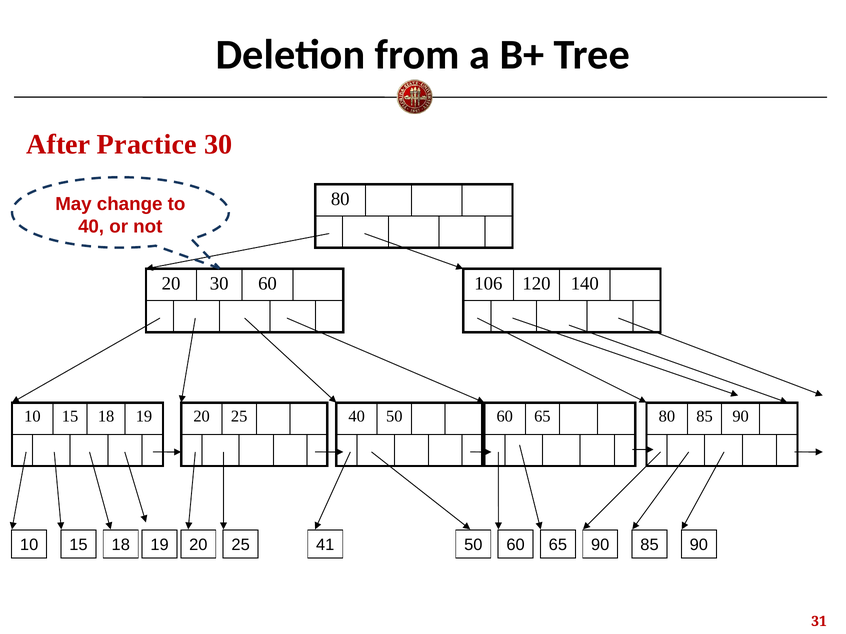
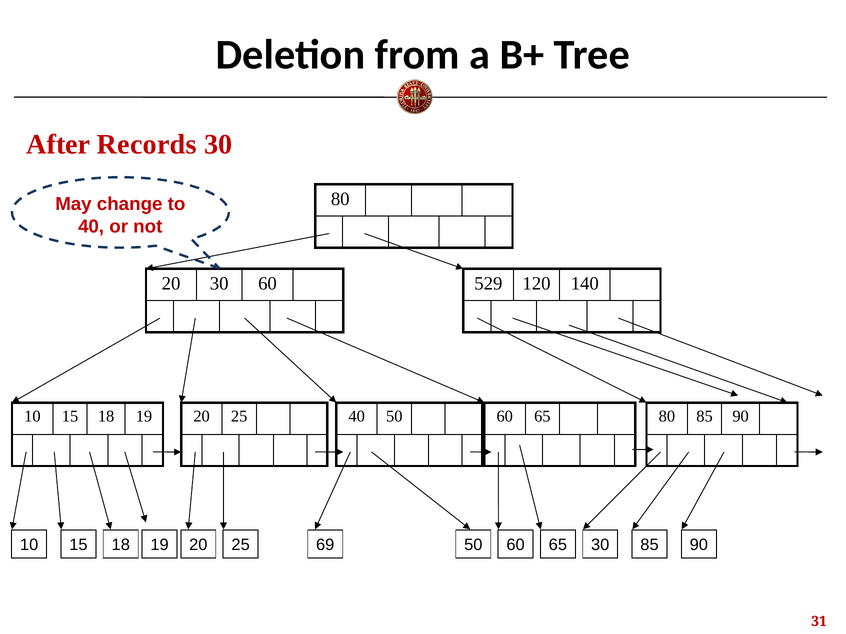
Practice: Practice -> Records
106: 106 -> 529
41: 41 -> 69
65 90: 90 -> 30
